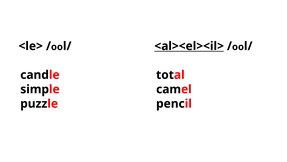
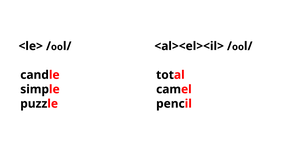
<al><el><il> underline: present -> none
